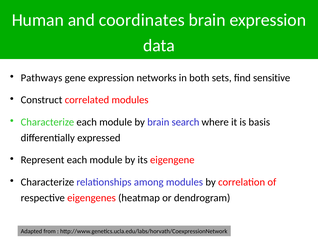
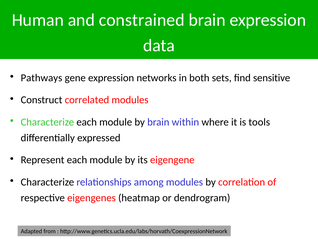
coordinates: coordinates -> constrained
search: search -> within
basis: basis -> tools
